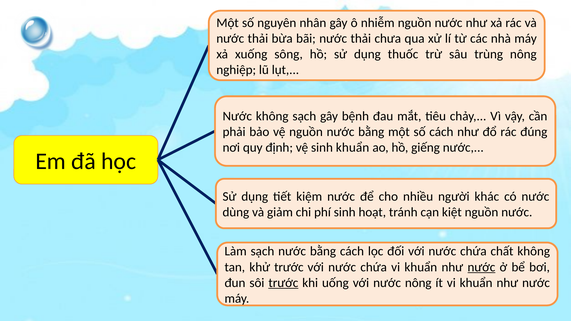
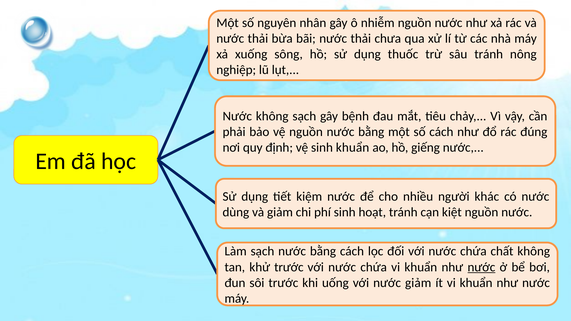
sâu trùng: trùng -> tránh
trước at (283, 283) underline: present -> none
nước nông: nông -> giảm
